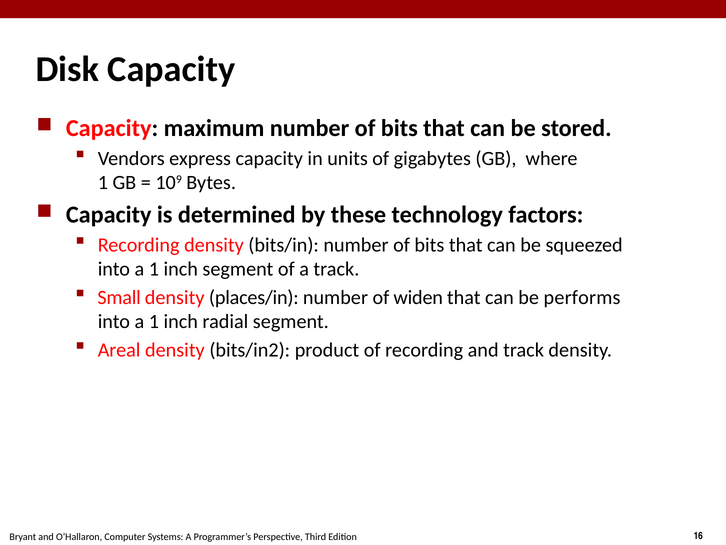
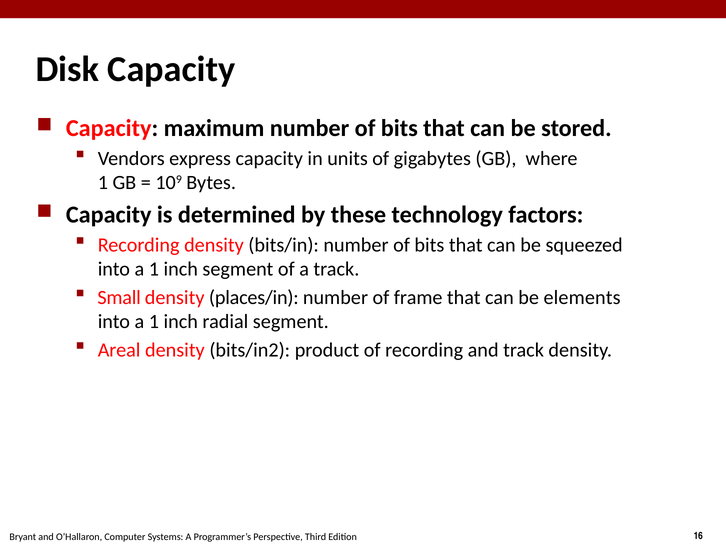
widen: widen -> frame
performs: performs -> elements
